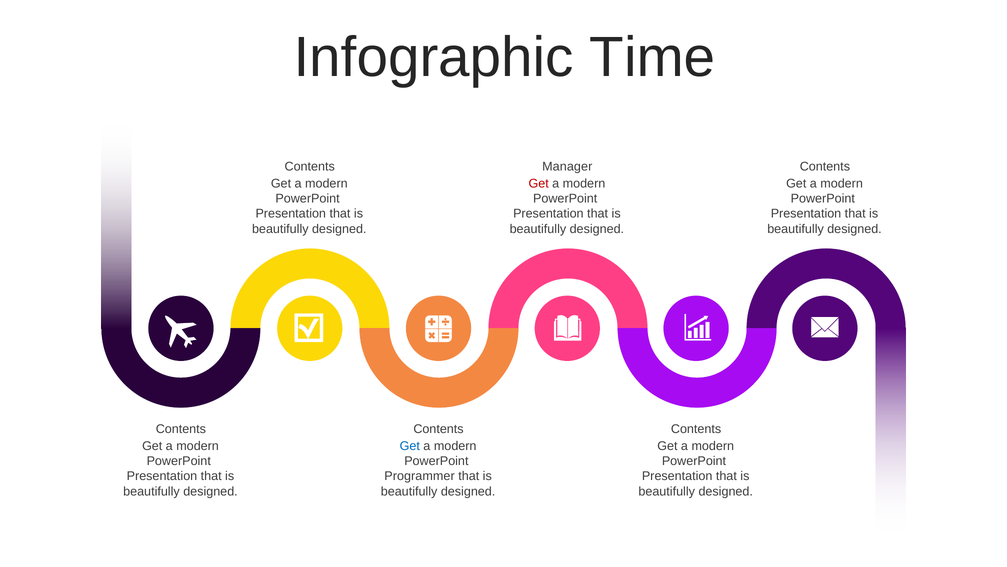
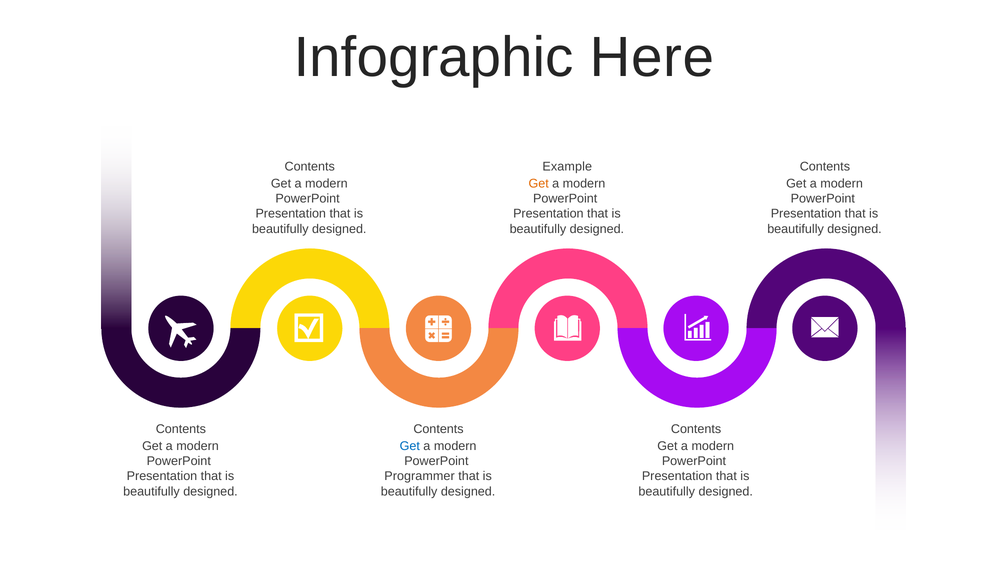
Time: Time -> Here
Manager: Manager -> Example
Get at (539, 183) colour: red -> orange
